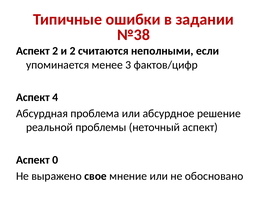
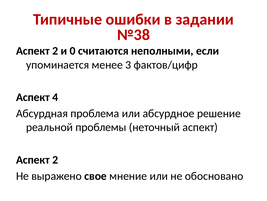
и 2: 2 -> 0
0 at (55, 159): 0 -> 2
